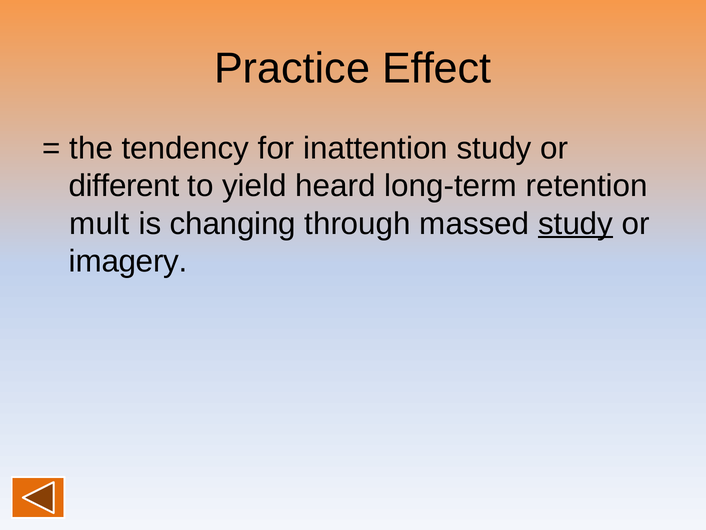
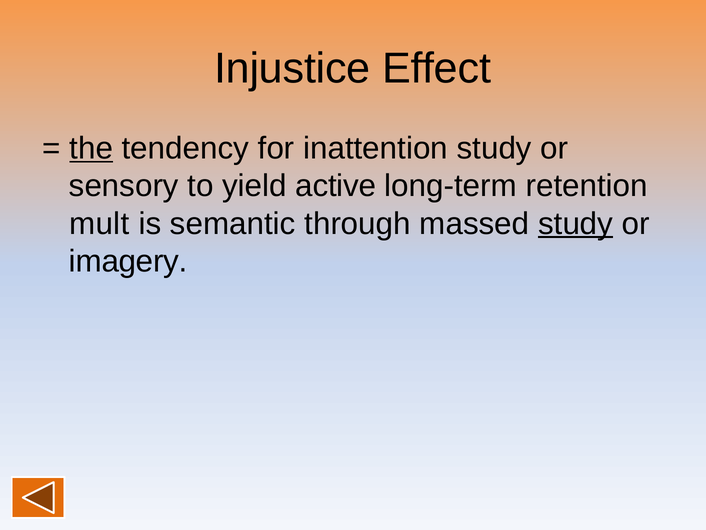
Practice: Practice -> Injustice
the underline: none -> present
different: different -> sensory
heard: heard -> active
changing: changing -> semantic
